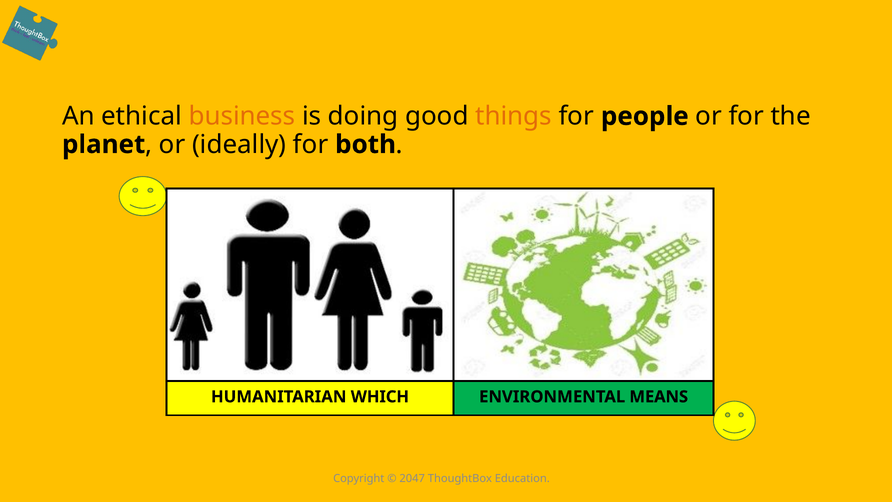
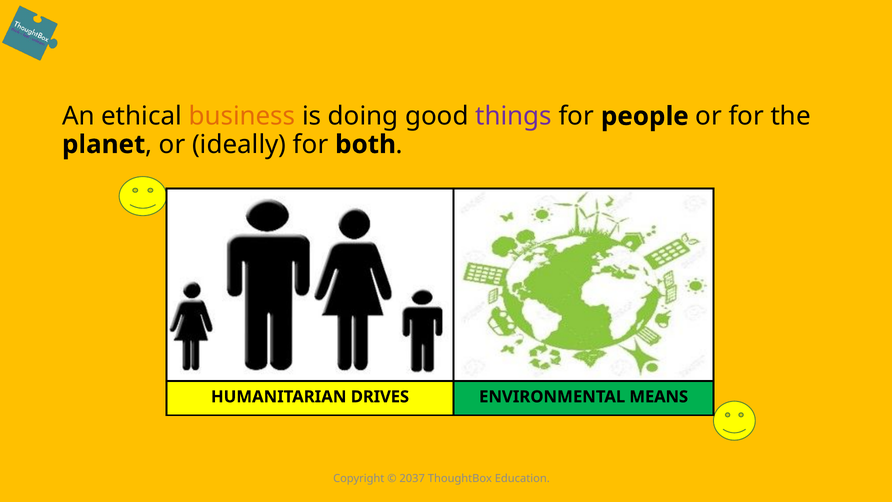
things colour: orange -> purple
WHICH: WHICH -> DRIVES
2047: 2047 -> 2037
